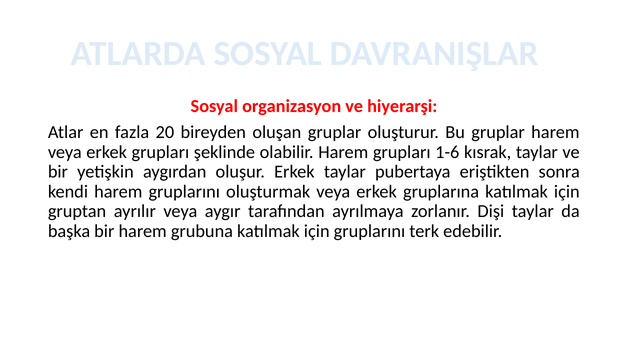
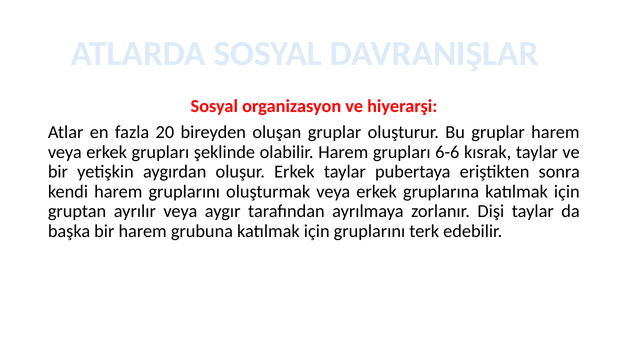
1-6: 1-6 -> 6-6
